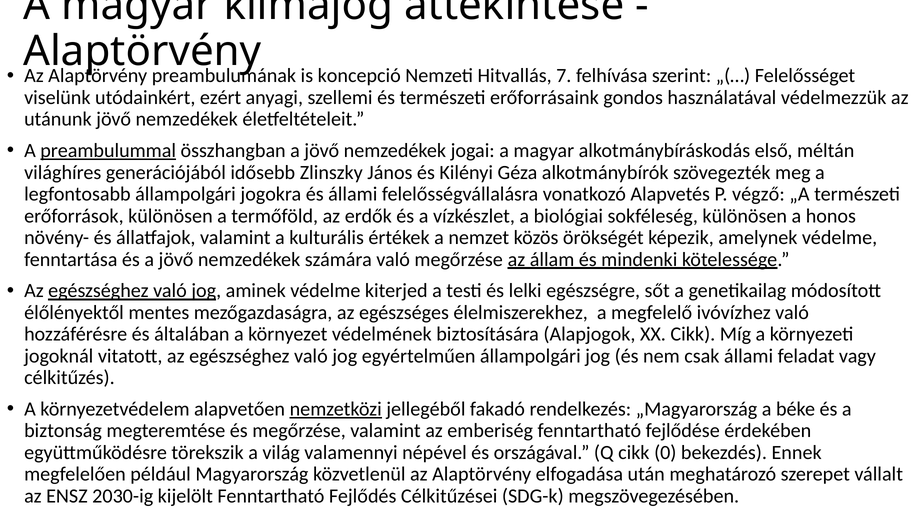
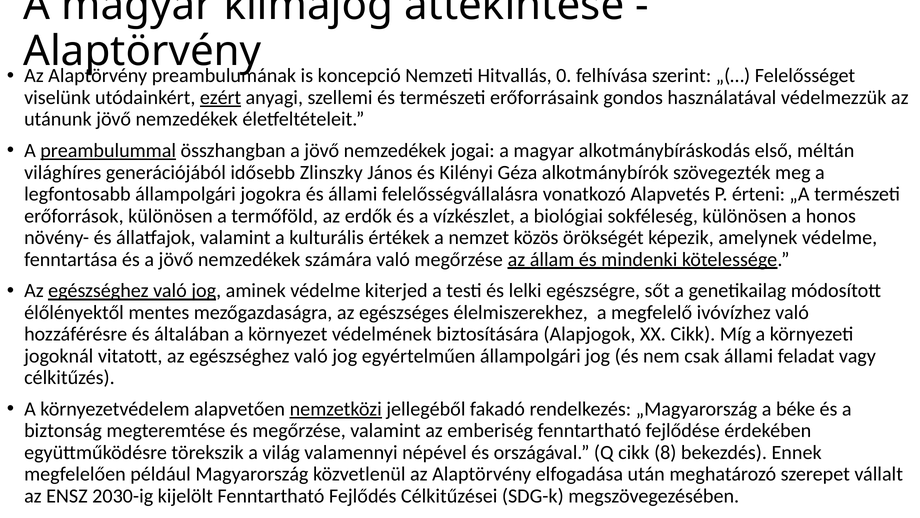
7: 7 -> 0
ezért underline: none -> present
végző: végző -> érteni
0: 0 -> 8
